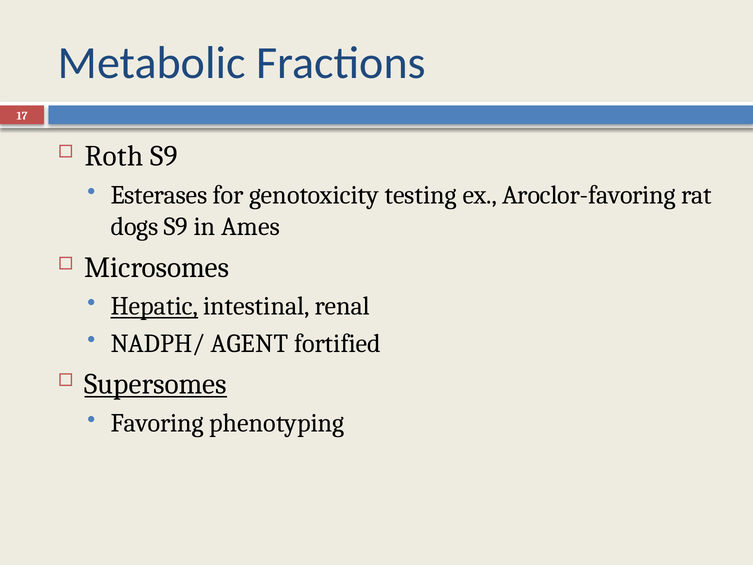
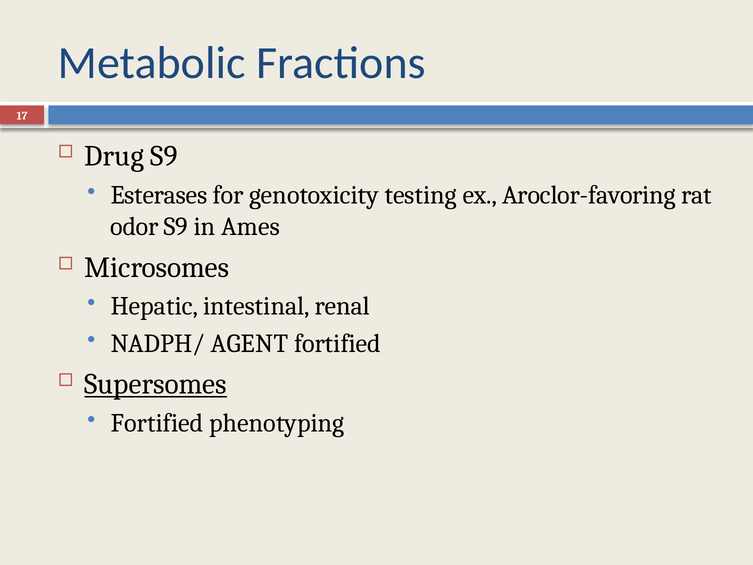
Roth: Roth -> Drug
dogs: dogs -> odor
Hepatic underline: present -> none
Favoring at (157, 423): Favoring -> Fortified
